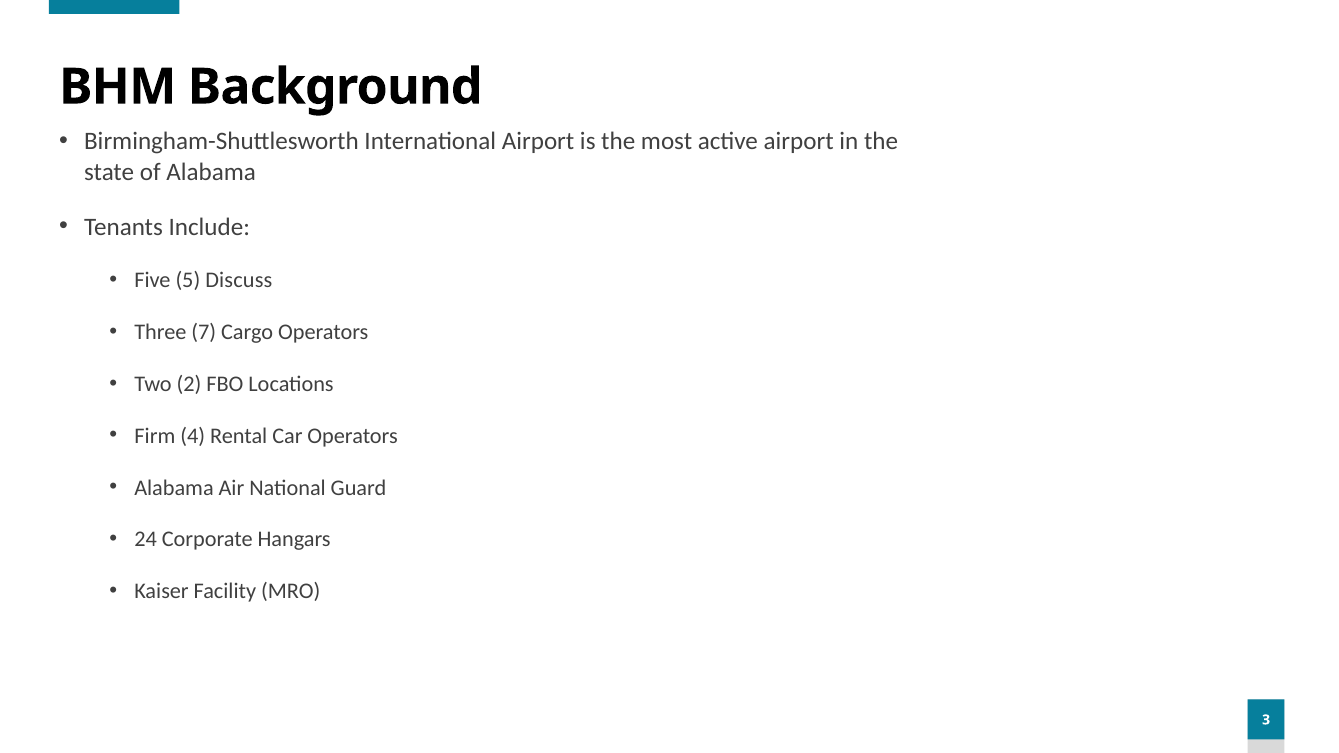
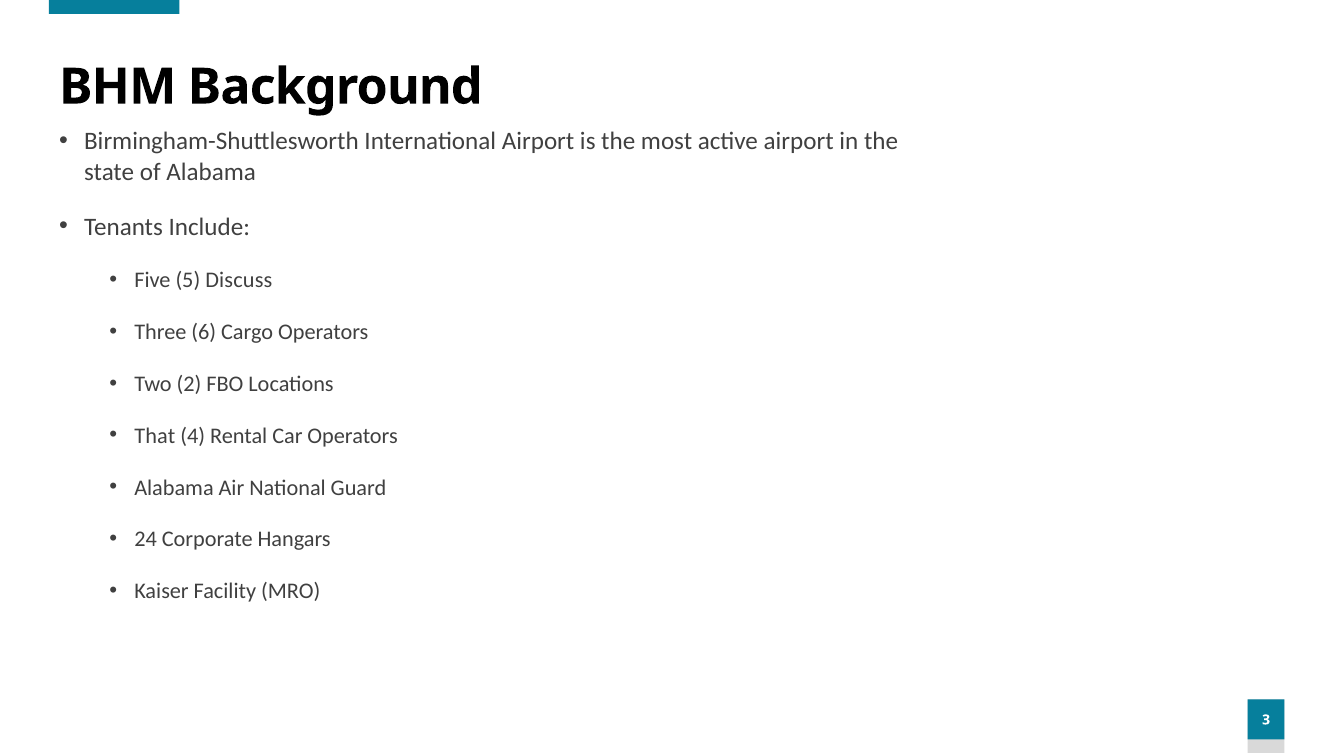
7: 7 -> 6
Firm: Firm -> That
